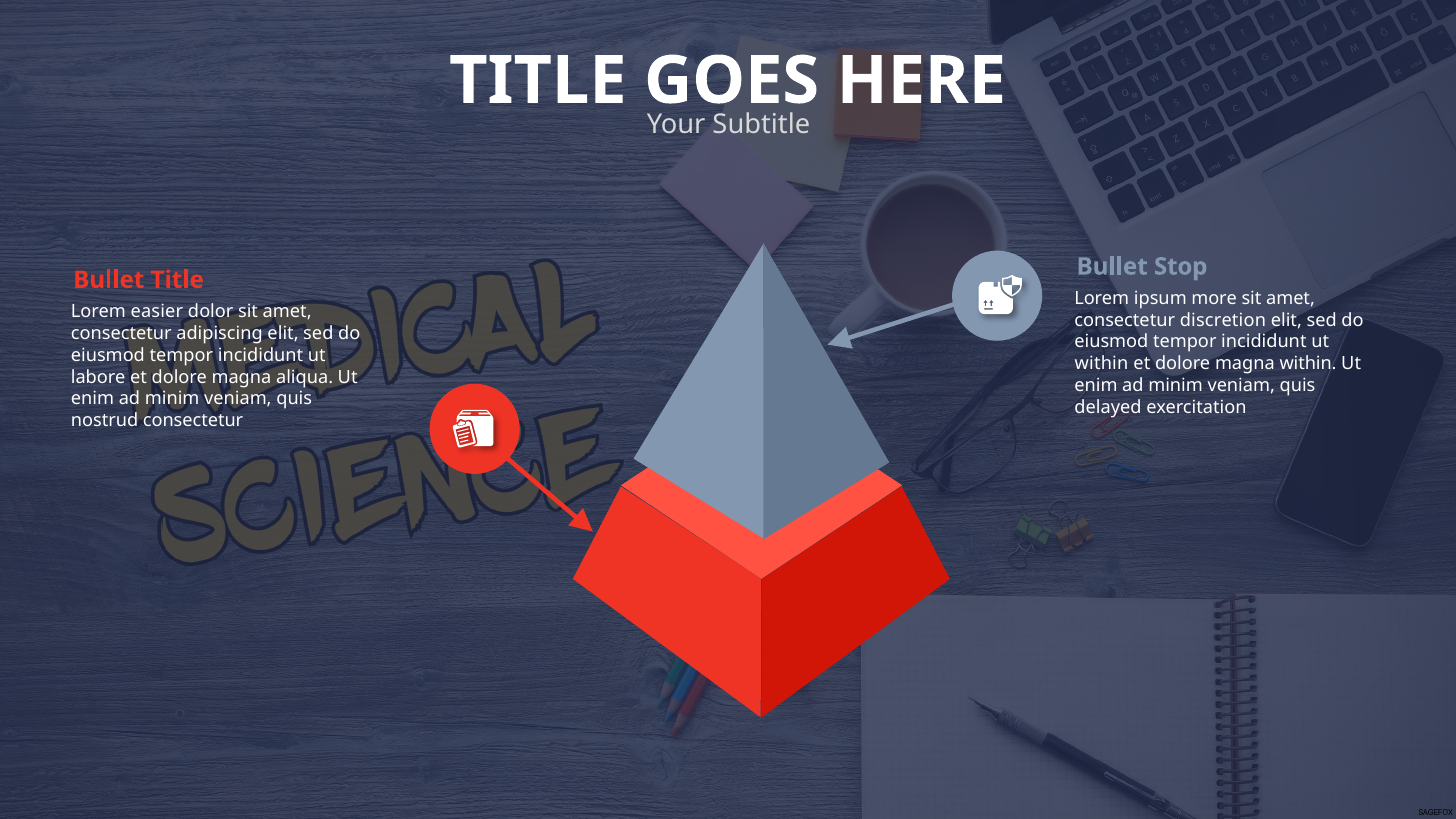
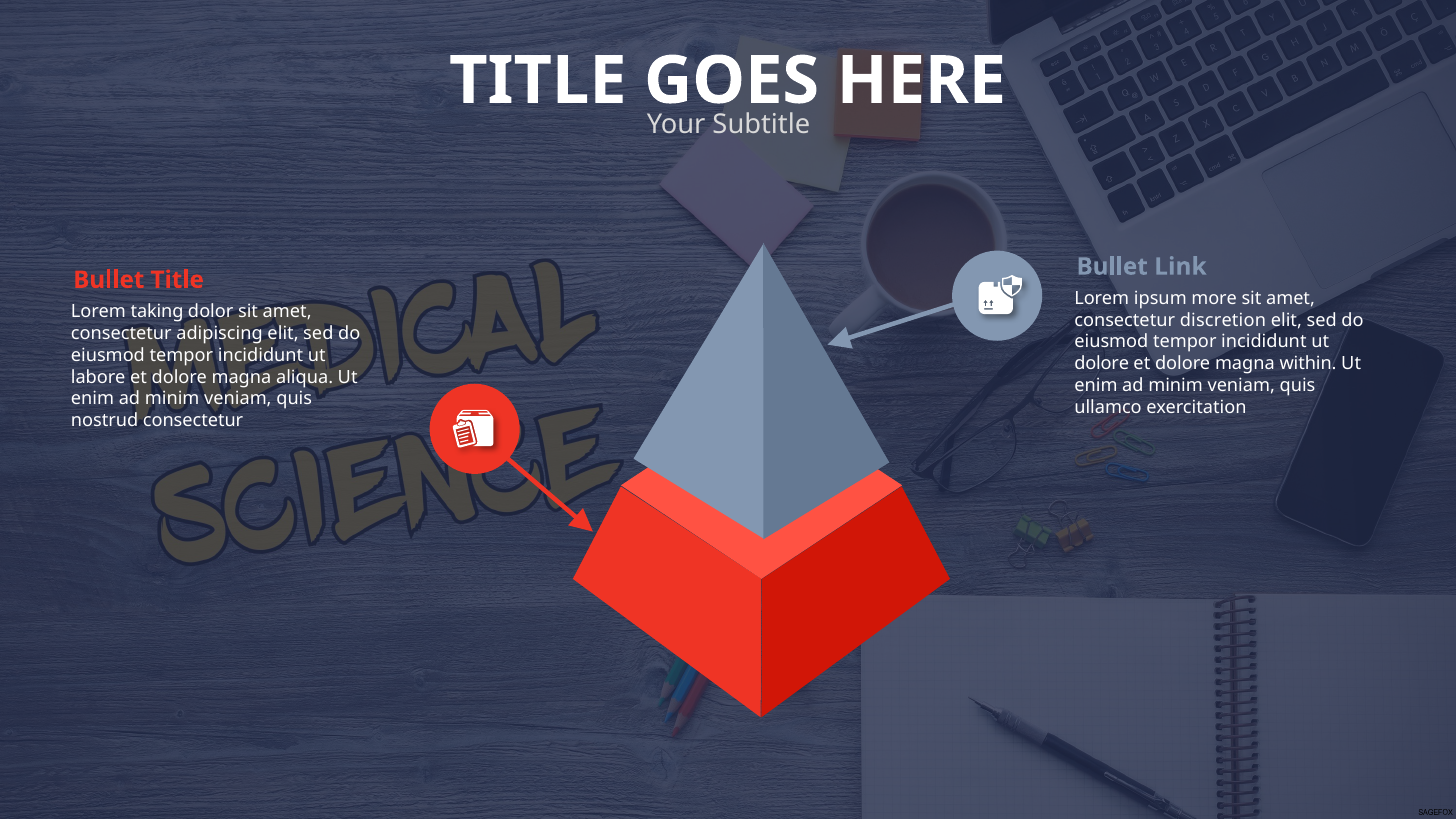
Stop: Stop -> Link
easier: easier -> taking
within at (1101, 364): within -> dolore
delayed: delayed -> ullamco
